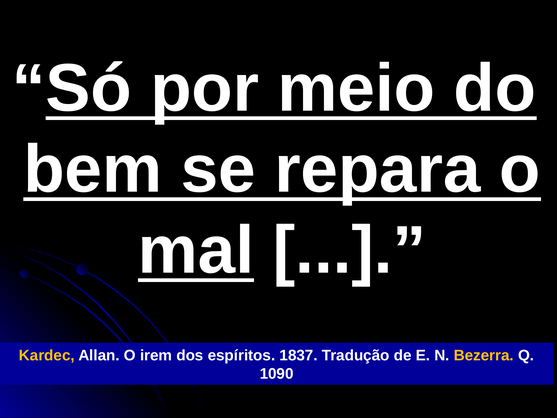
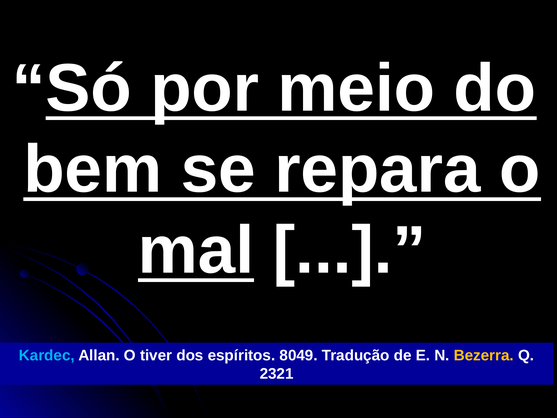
Kardec colour: yellow -> light blue
irem: irem -> tiver
1837: 1837 -> 8049
1090: 1090 -> 2321
